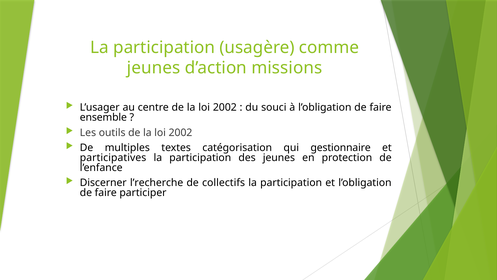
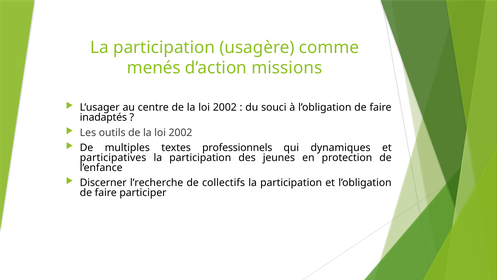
jeunes at (154, 68): jeunes -> menés
ensemble: ensemble -> inadaptés
catégorisation: catégorisation -> professionnels
gestionnaire: gestionnaire -> dynamiques
